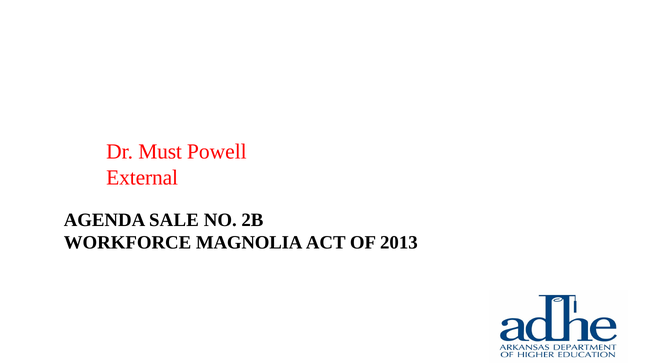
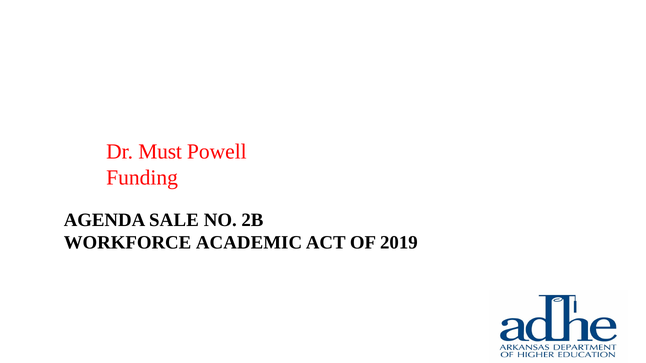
External: External -> Funding
MAGNOLIA: MAGNOLIA -> ACADEMIC
2013: 2013 -> 2019
